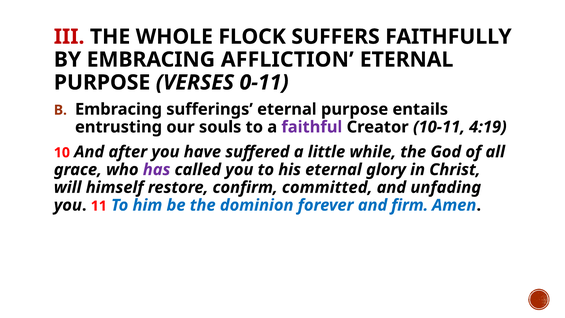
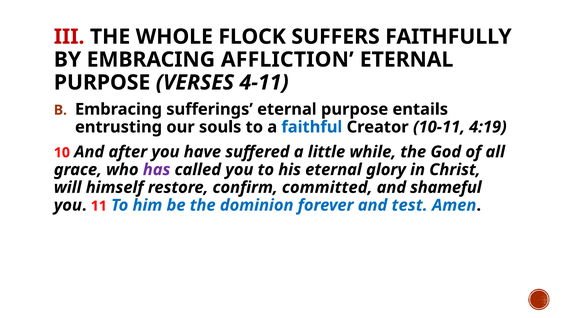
0-11: 0-11 -> 4-11
faithful colour: purple -> blue
unfading: unfading -> shameful
firm: firm -> test
